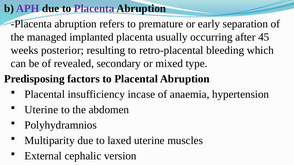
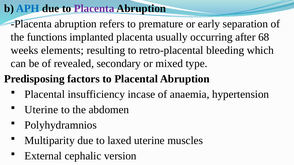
APH colour: purple -> blue
managed: managed -> functions
45: 45 -> 68
posterior: posterior -> elements
